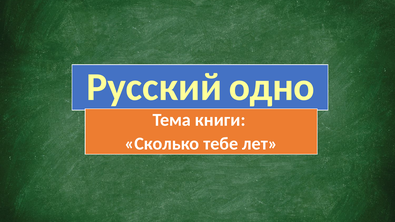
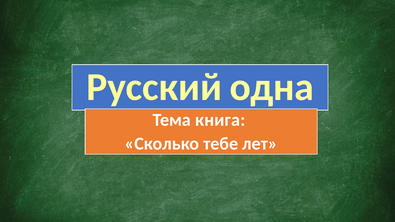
одно: одно -> одна
книги: книги -> книга
